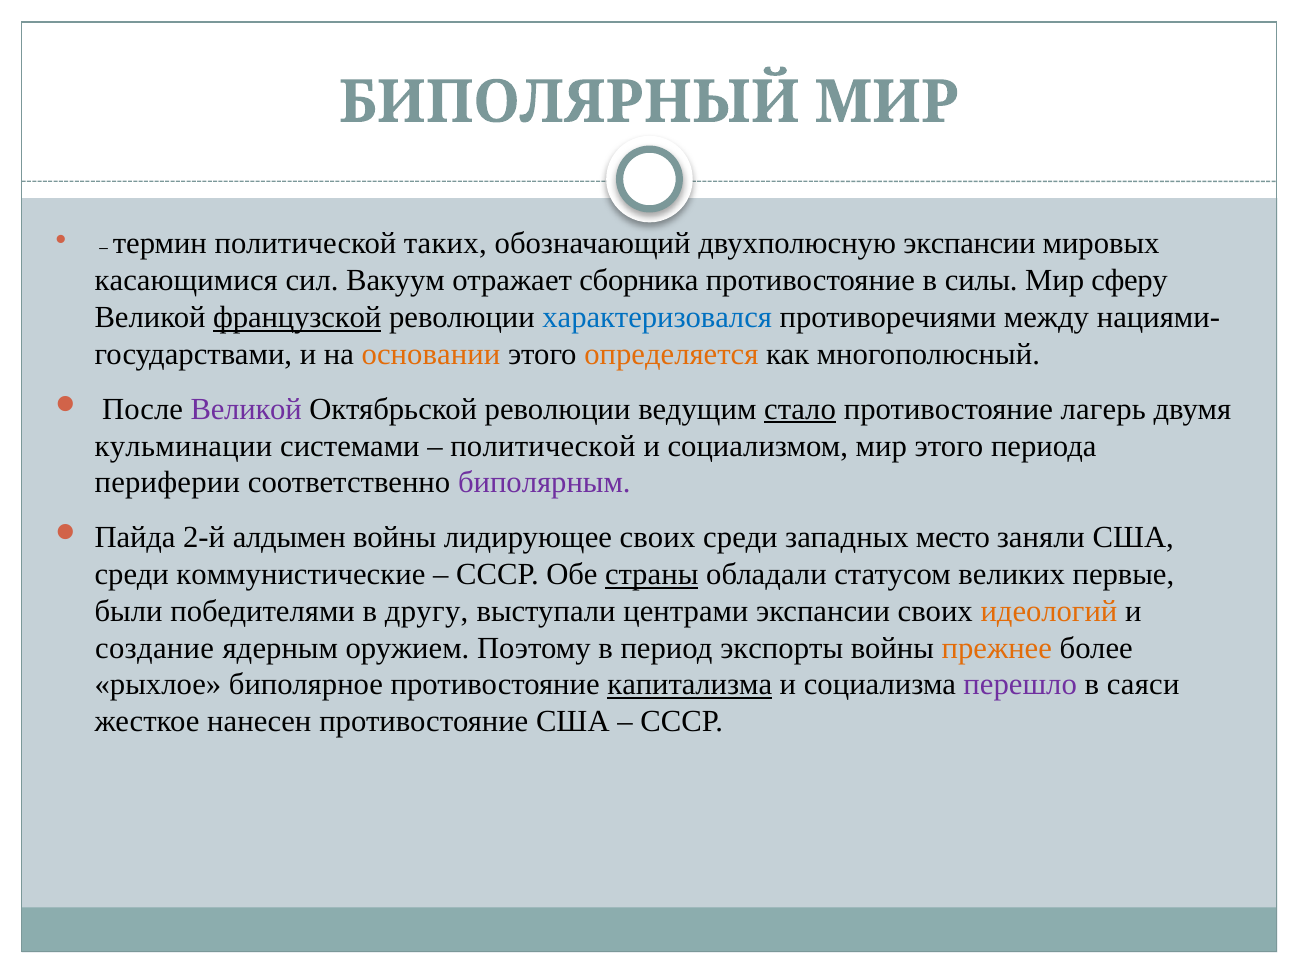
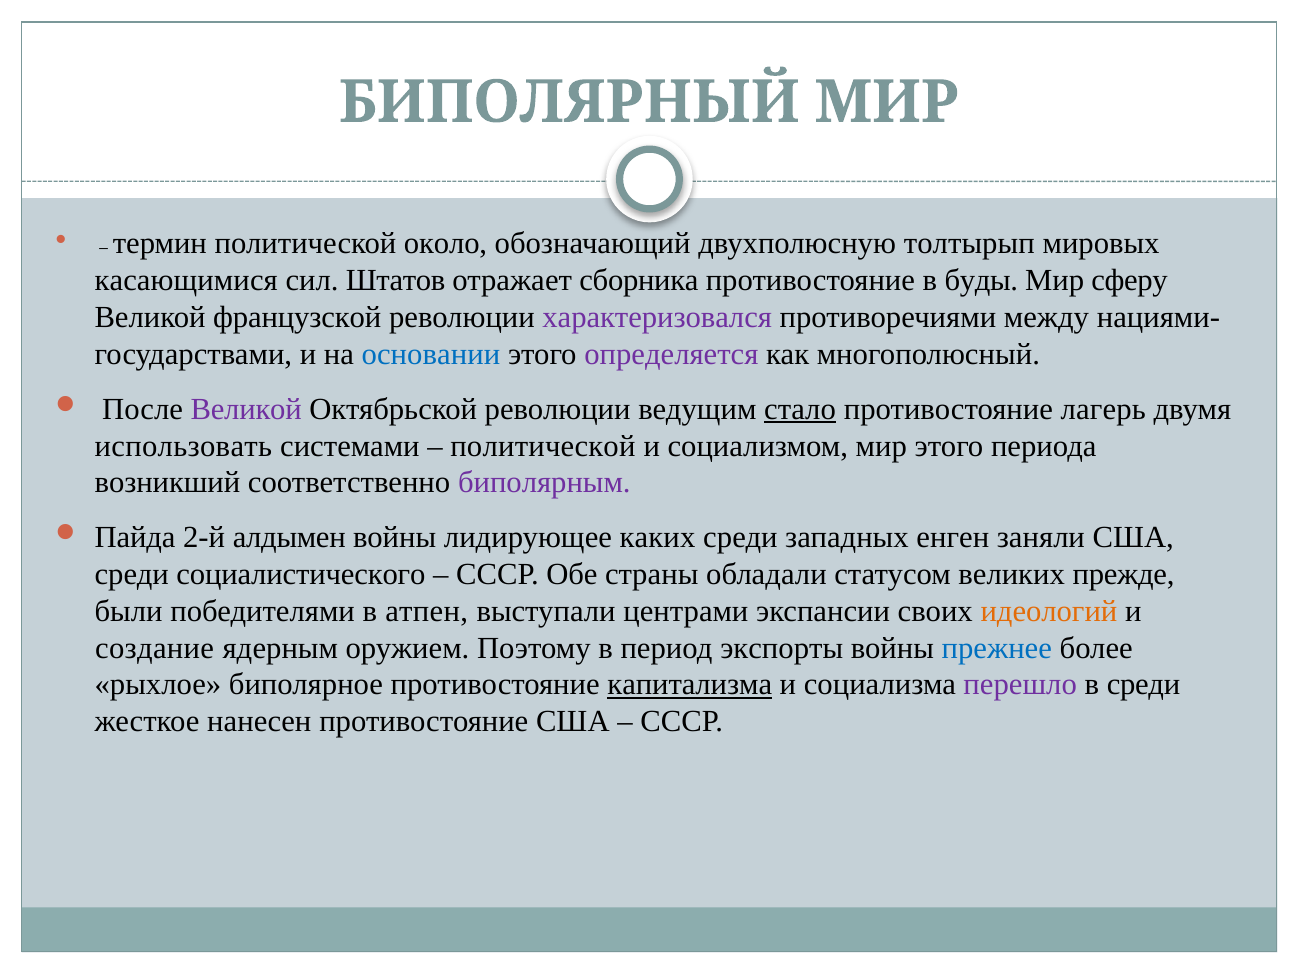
таких: таких -> около
двухполюсную экспансии: экспансии -> толтырып
Вакуум: Вакуум -> Штатов
силы: силы -> буды
французской underline: present -> none
характеризовался colour: blue -> purple
основании colour: orange -> blue
определяется colour: orange -> purple
кульминации: кульминации -> использовать
периферии: периферии -> возникший
лидирующее своих: своих -> каких
место: место -> енген
коммунистические: коммунистические -> социалистического
страны underline: present -> none
первые: первые -> прежде
другу: другу -> атпен
прежнее colour: orange -> blue
в саяси: саяси -> среди
